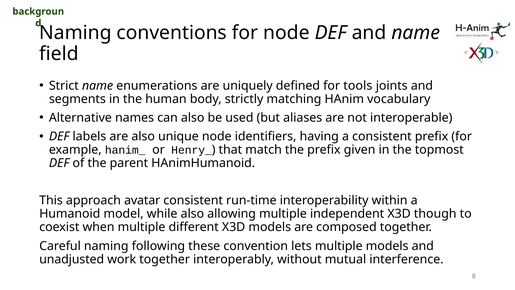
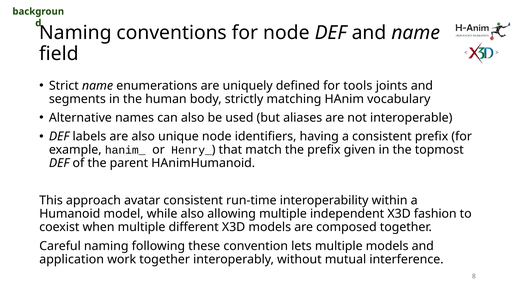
though: though -> fashion
unadjusted: unadjusted -> application
